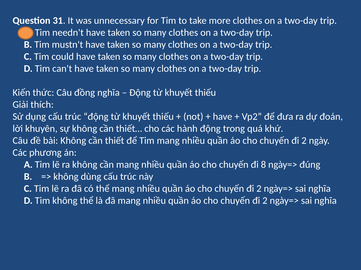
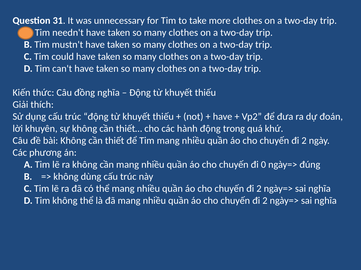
8: 8 -> 0
